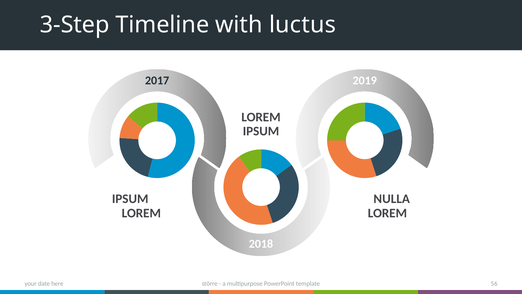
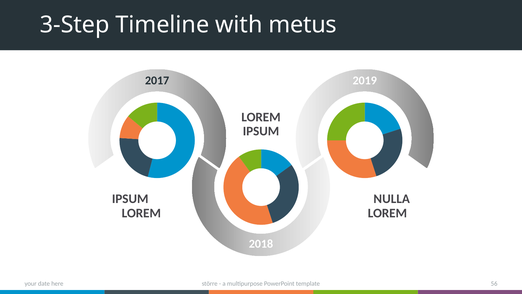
luctus: luctus -> metus
